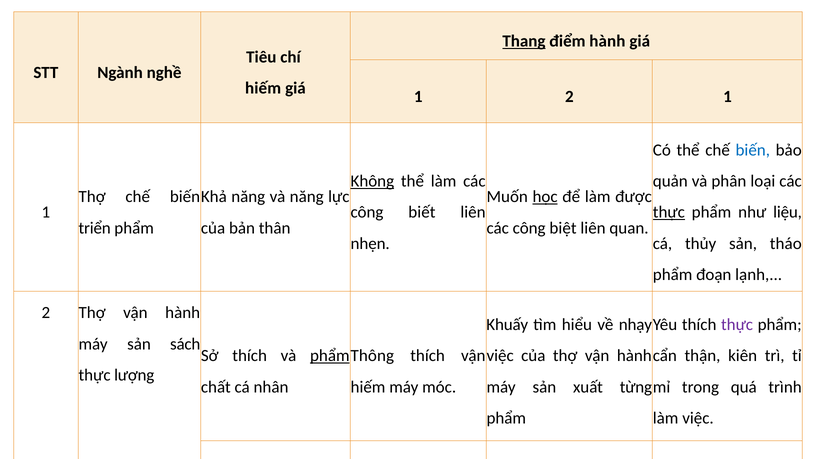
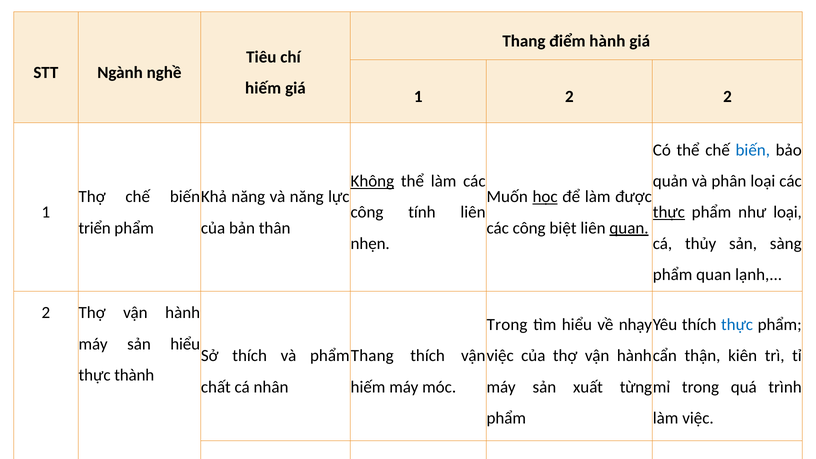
Thang at (524, 41) underline: present -> none
2 1: 1 -> 2
biết: biết -> tính
như liệu: liệu -> loại
quan at (629, 228) underline: none -> present
tháo: tháo -> sàng
phẩm đoạn: đoạn -> quan
Khuấy at (507, 325): Khuấy -> Trong
thực at (737, 325) colour: purple -> blue
sản sách: sách -> hiểu
phẩm at (330, 356) underline: present -> none
Thông at (372, 356): Thông -> Thang
lượng: lượng -> thành
